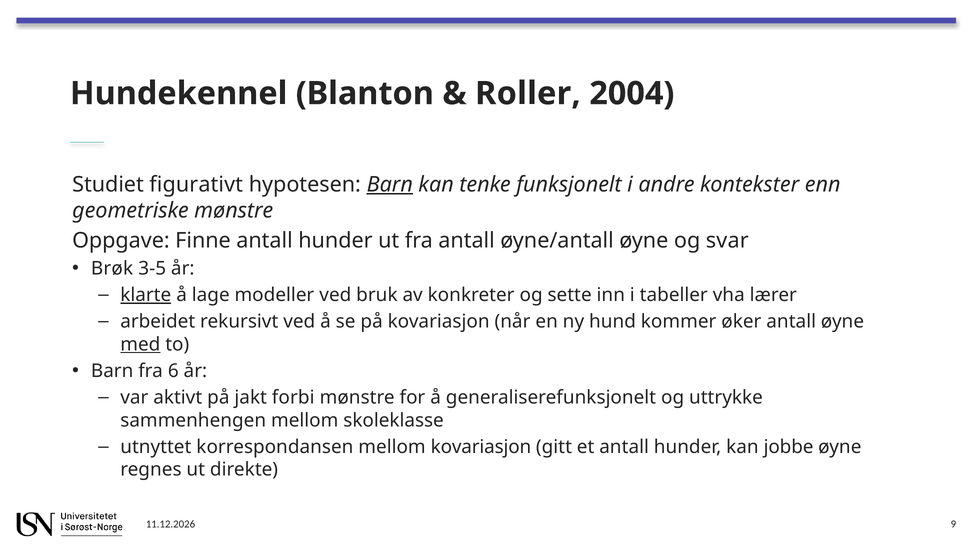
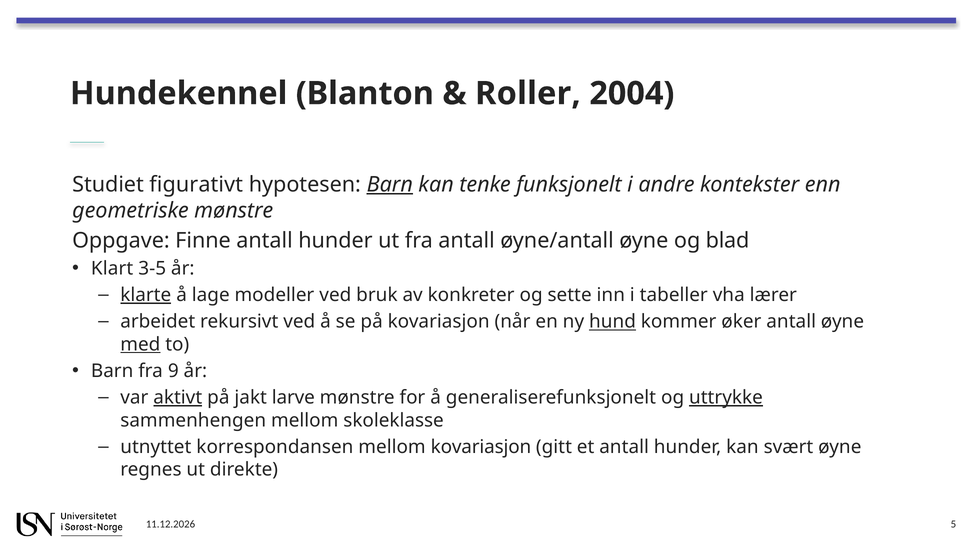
svar: svar -> blad
Brøk: Brøk -> Klart
hund underline: none -> present
6: 6 -> 9
aktivt underline: none -> present
forbi: forbi -> larve
uttrykke underline: none -> present
jobbe: jobbe -> svært
9: 9 -> 5
